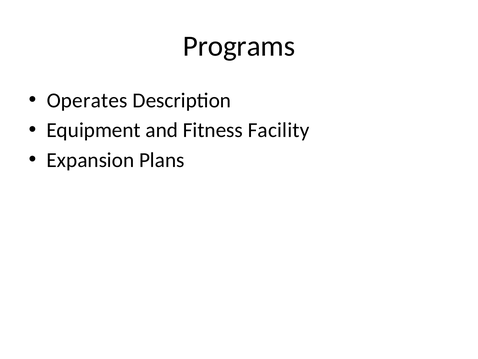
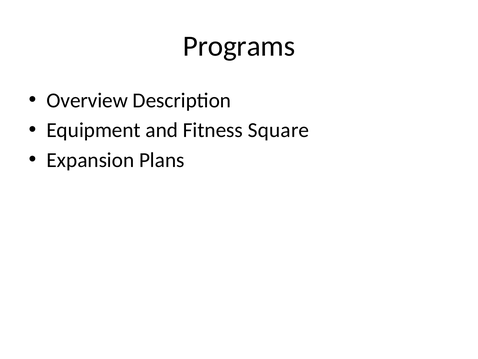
Operates: Operates -> Overview
Facility: Facility -> Square
